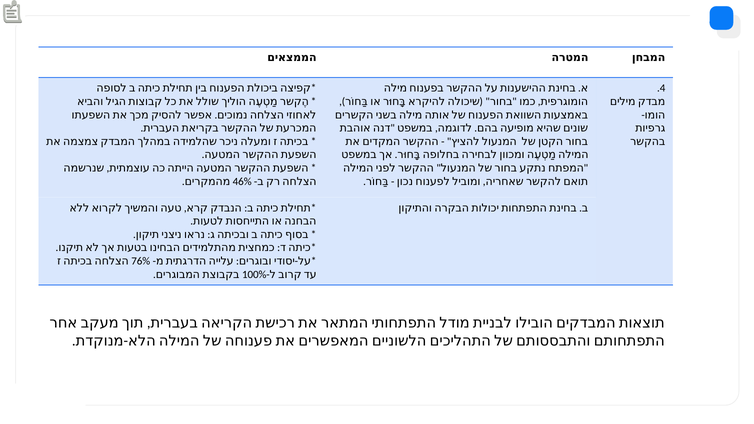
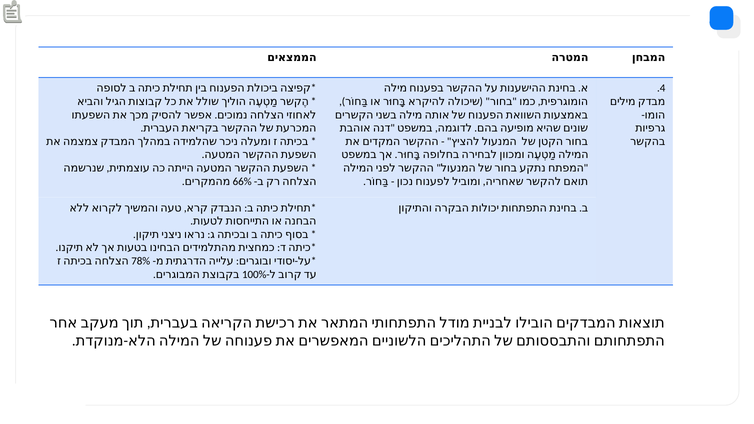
46%: 46% -> 66%
76%: 76% -> 78%
